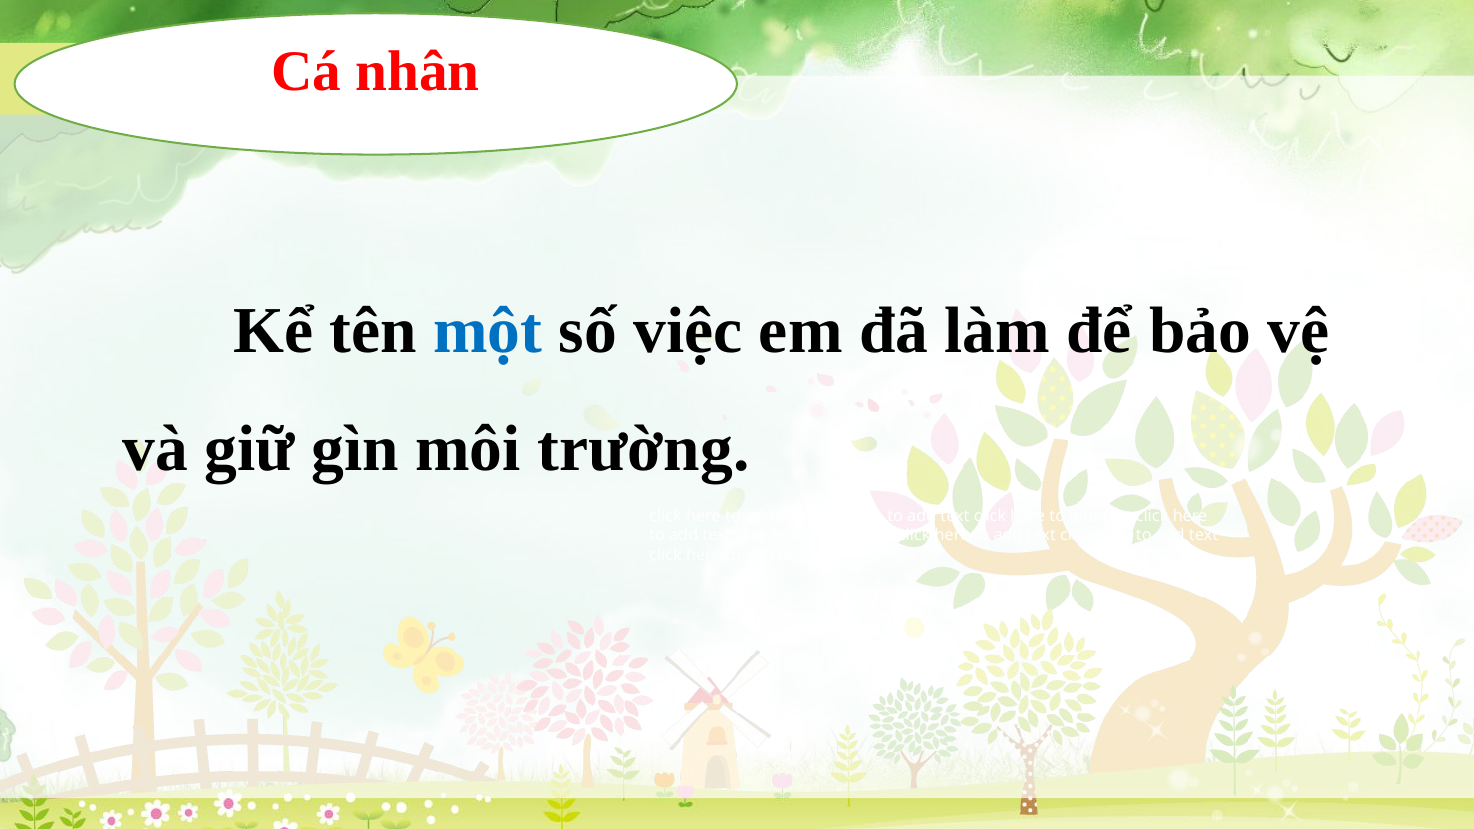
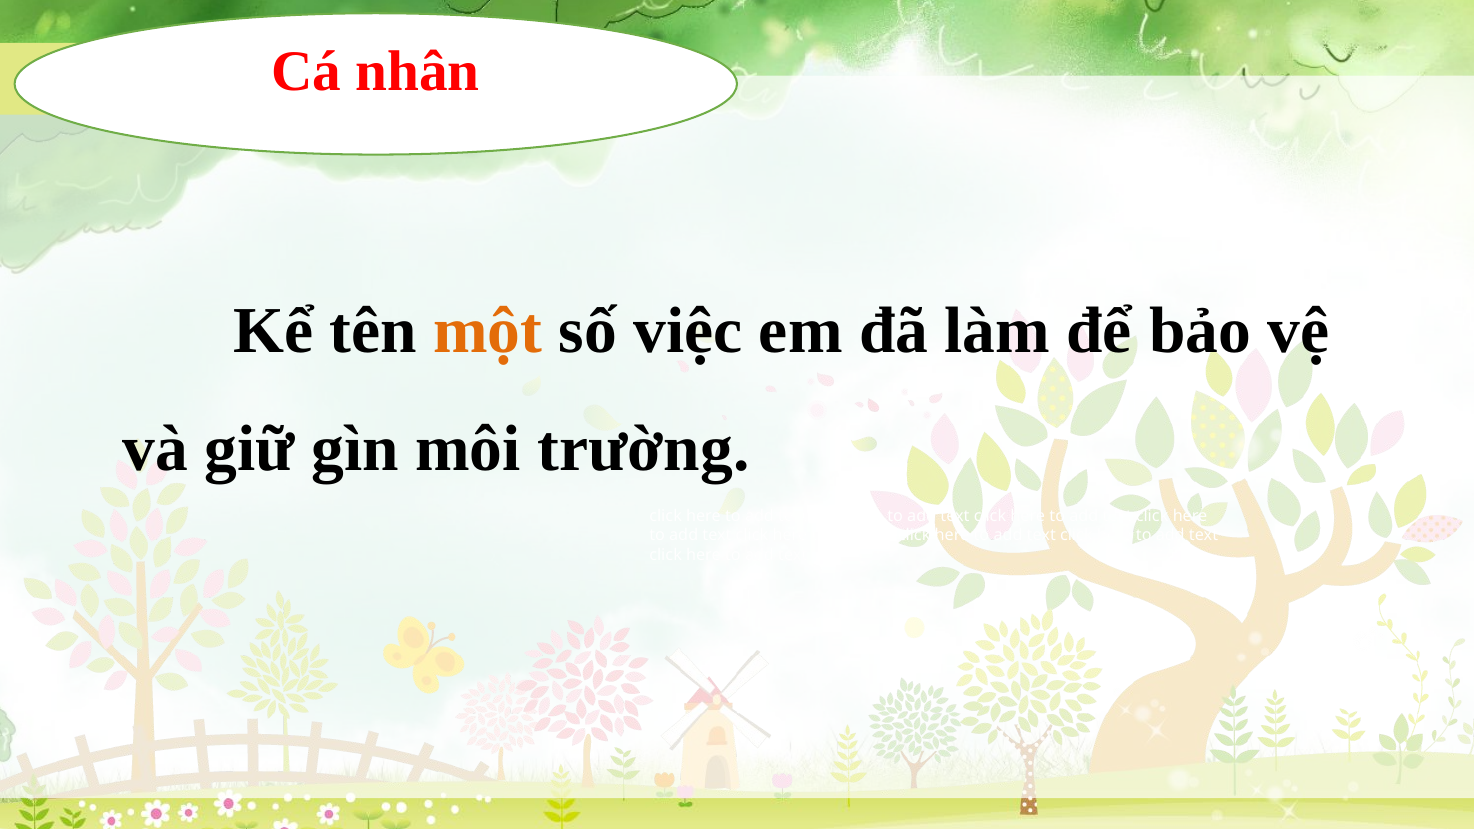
một colour: blue -> orange
